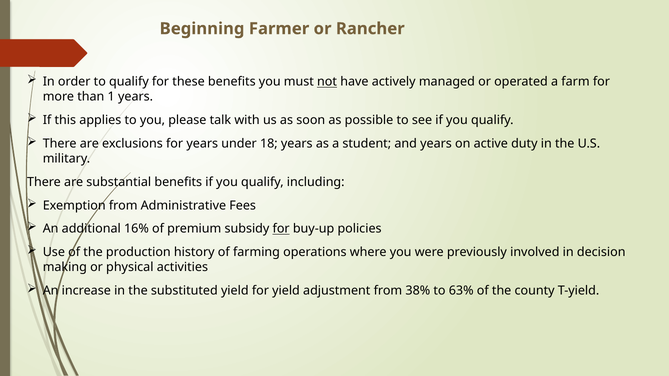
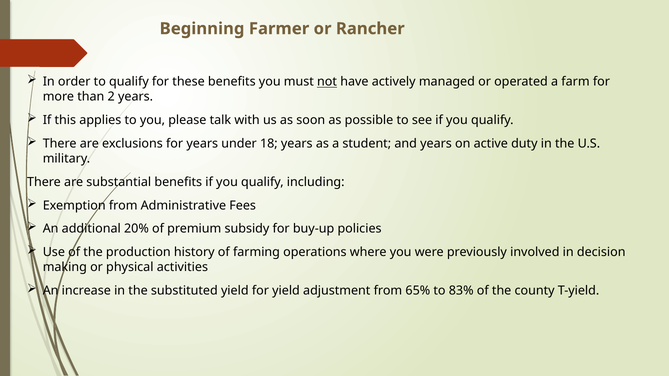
1: 1 -> 2
16%: 16% -> 20%
for at (281, 229) underline: present -> none
38%: 38% -> 65%
63%: 63% -> 83%
